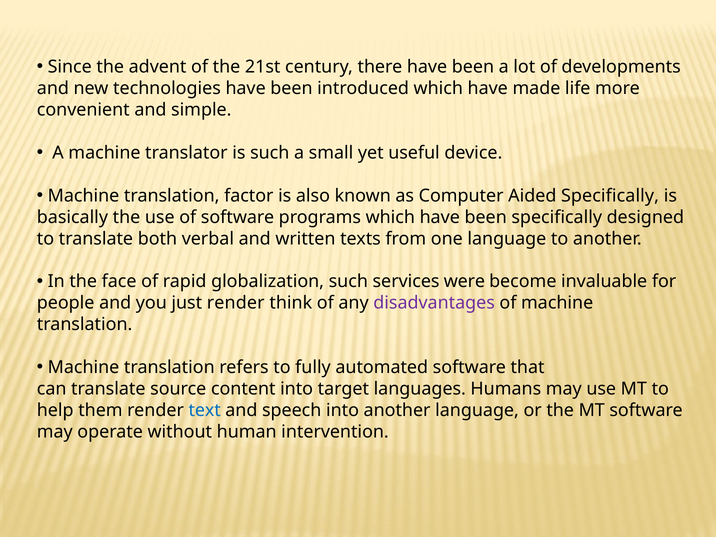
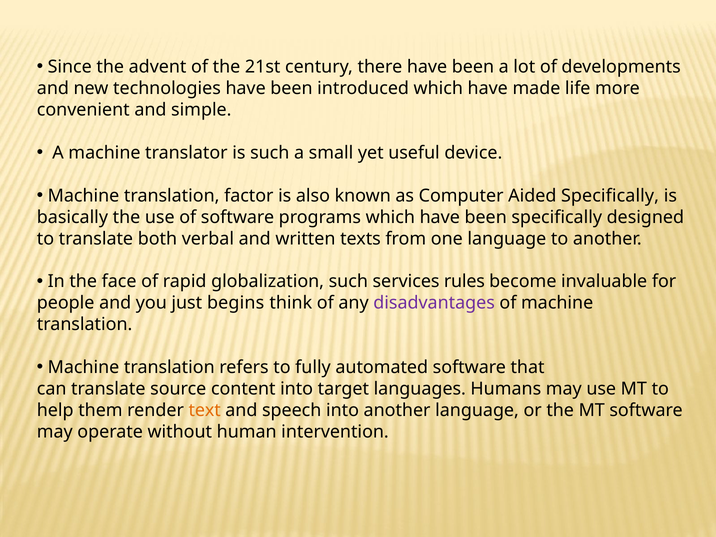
were: were -> rules
just render: render -> begins
text colour: blue -> orange
